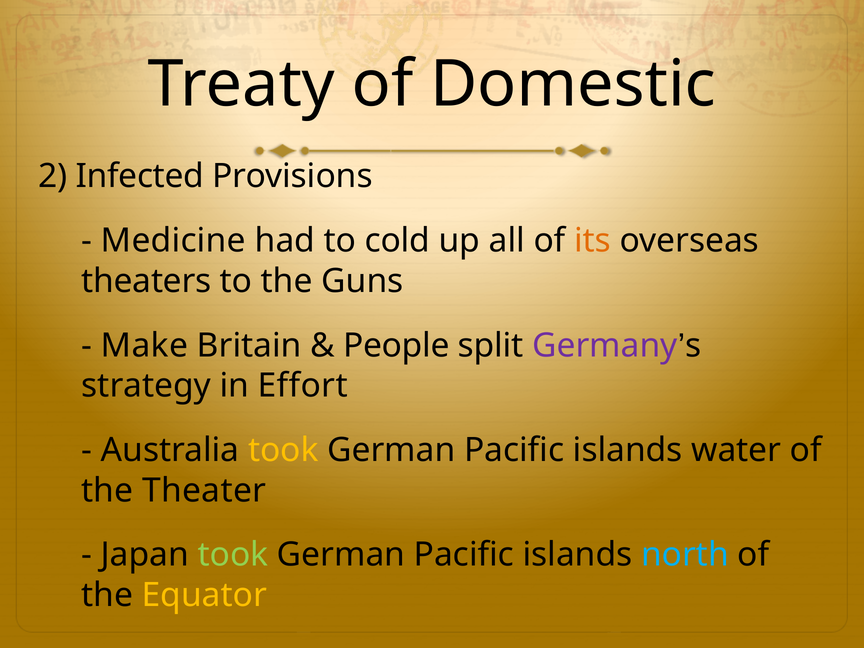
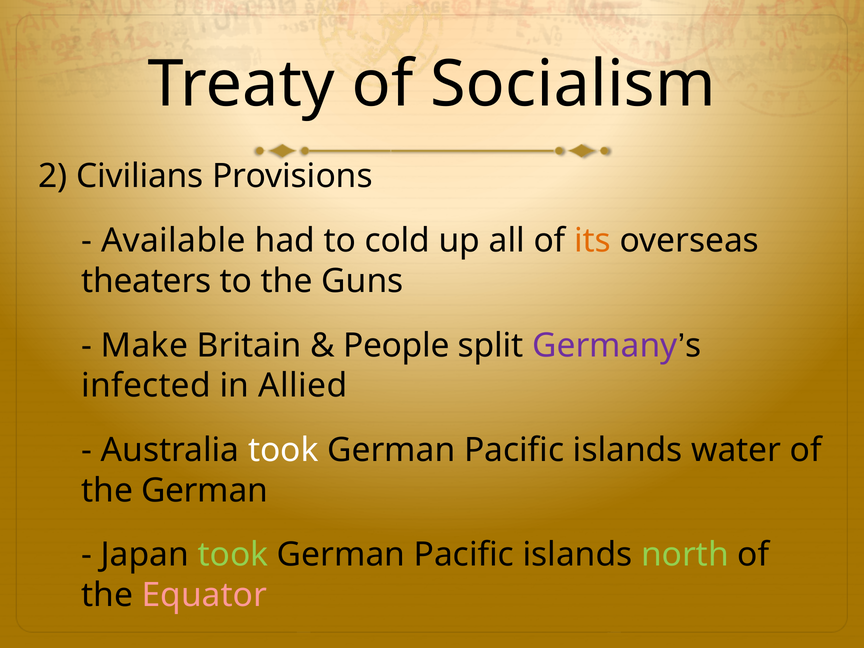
Domestic: Domestic -> Socialism
Infected: Infected -> Civilians
Medicine: Medicine -> Available
strategy: strategy -> infected
Effort: Effort -> Allied
took at (283, 450) colour: yellow -> white
the Theater: Theater -> German
north colour: light blue -> light green
Equator colour: yellow -> pink
